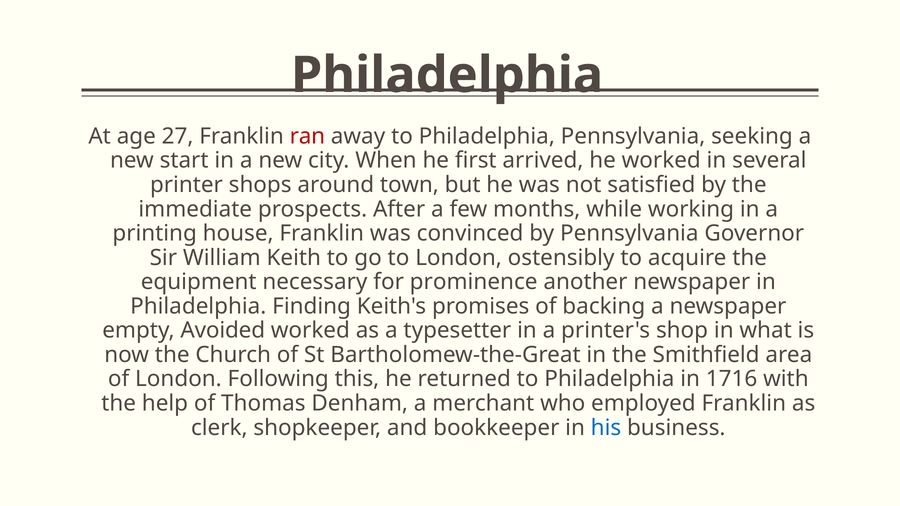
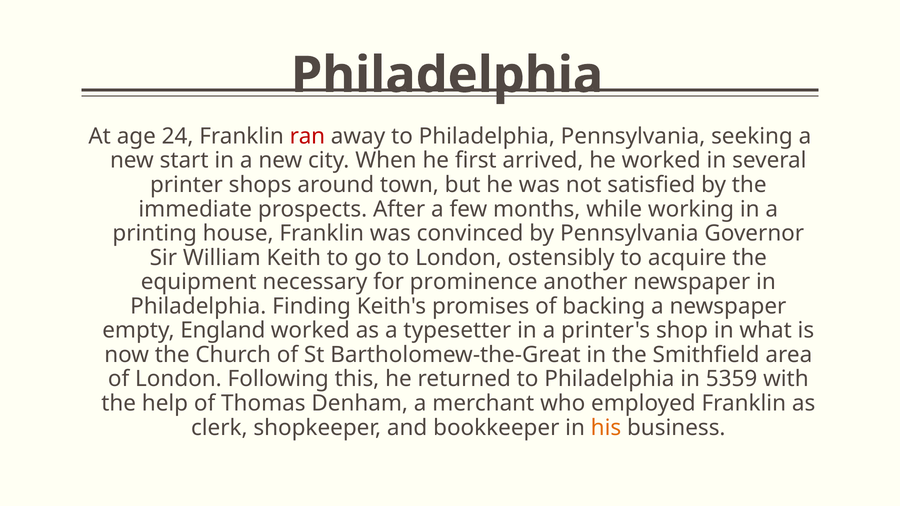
27: 27 -> 24
Avoided: Avoided -> England
1716: 1716 -> 5359
his colour: blue -> orange
